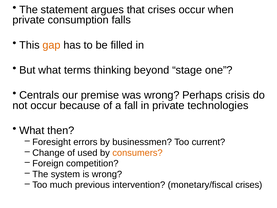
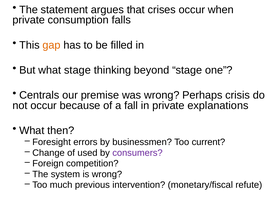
what terms: terms -> stage
technologies: technologies -> explanations
consumers colour: orange -> purple
monetary/fiscal crises: crises -> refute
